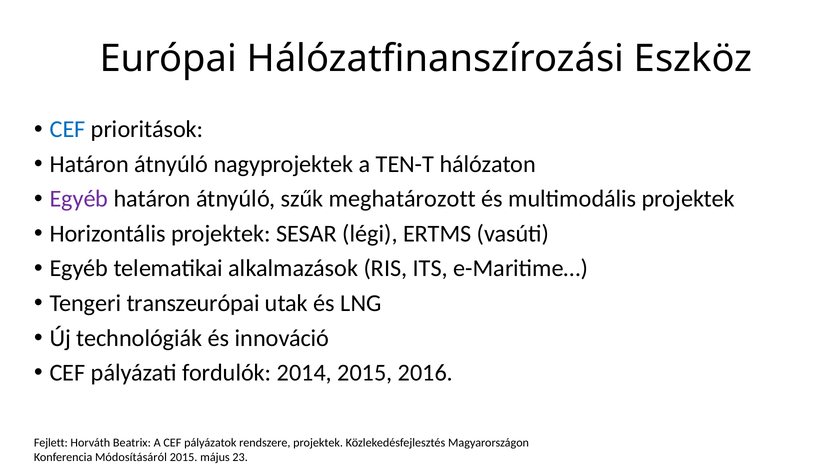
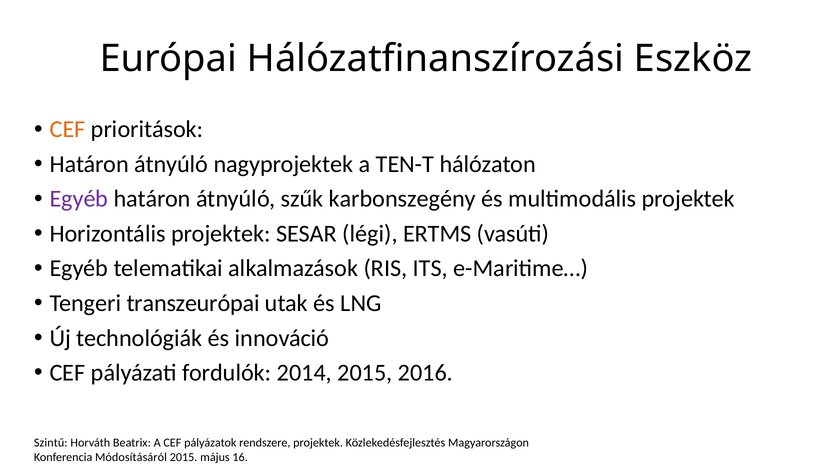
CEF at (68, 130) colour: blue -> orange
meghatározott: meghatározott -> karbonszegény
Fejlett: Fejlett -> Szintű
23: 23 -> 16
